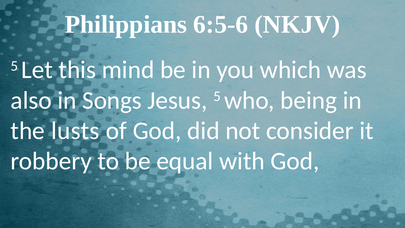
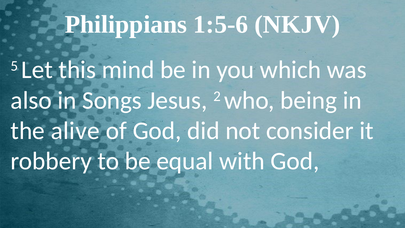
6:5-6: 6:5-6 -> 1:5-6
Jesus 5: 5 -> 2
lusts: lusts -> alive
